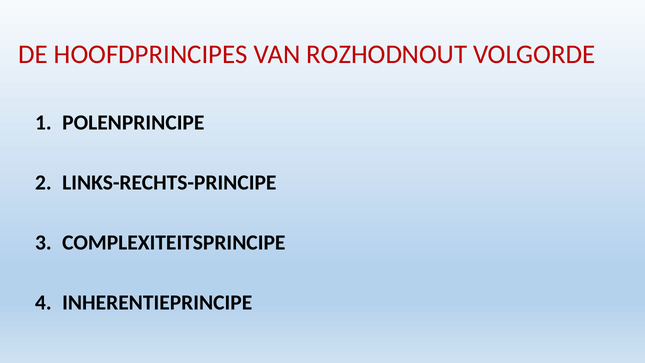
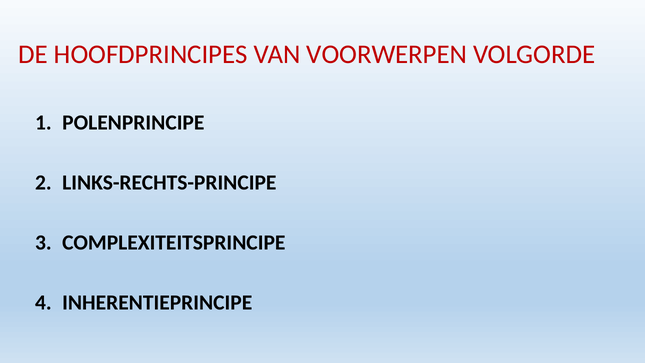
ROZHODNOUT: ROZHODNOUT -> VOORWERPEN
